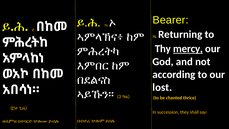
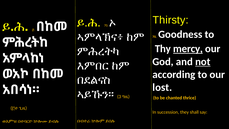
Bearer: Bearer -> Thirsty
Returning: Returning -> Goodness
not underline: none -> present
